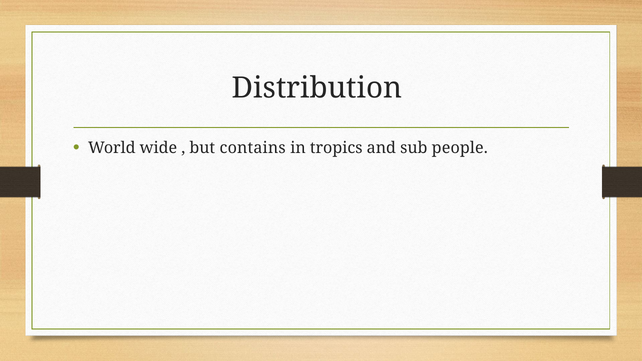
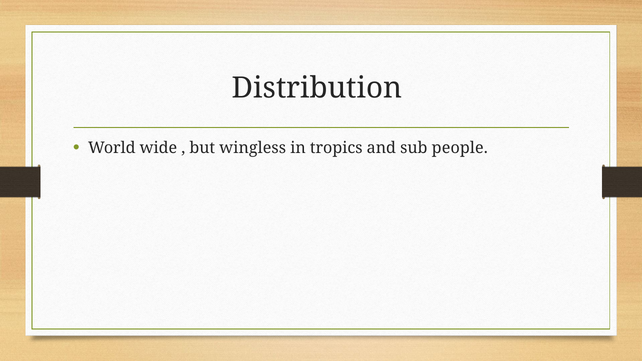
contains: contains -> wingless
